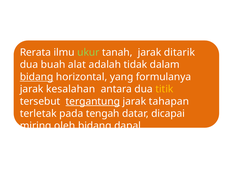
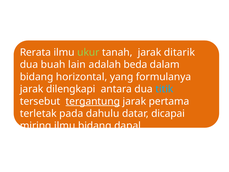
alat: alat -> lain
tidak: tidak -> beda
bidang at (37, 77) underline: present -> none
kesalahan: kesalahan -> dilengkapi
titik colour: yellow -> light blue
tahapan: tahapan -> pertama
tengah: tengah -> dahulu
miring oleh: oleh -> ilmu
